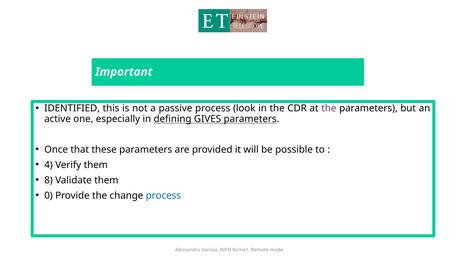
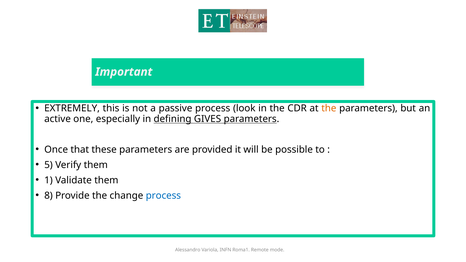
IDENTIFIED: IDENTIFIED -> EXTREMELY
the at (329, 108) colour: purple -> orange
4: 4 -> 5
8: 8 -> 1
0: 0 -> 8
